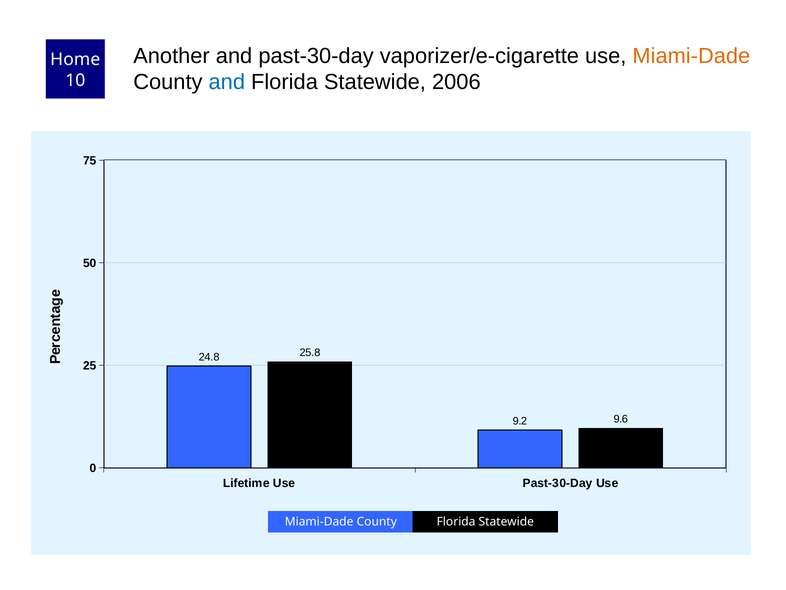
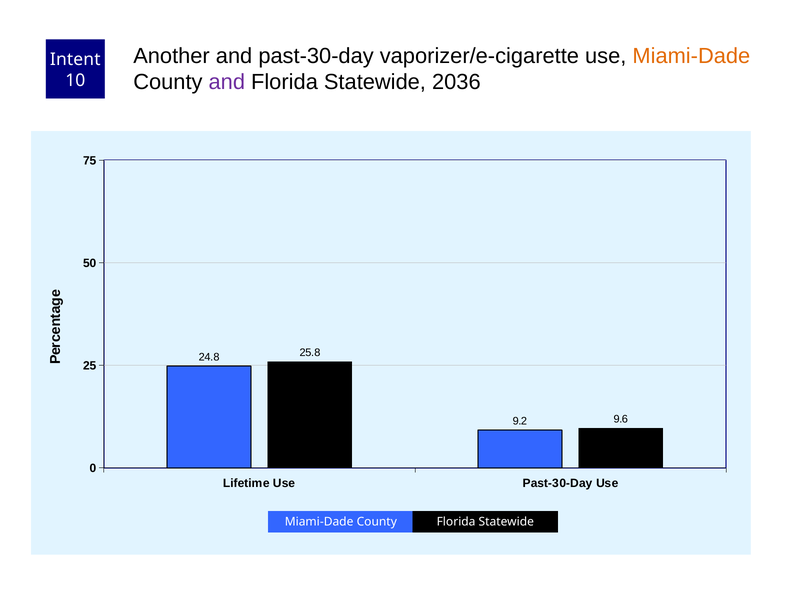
Home: Home -> Intent
and at (227, 82) colour: blue -> purple
2006: 2006 -> 2036
